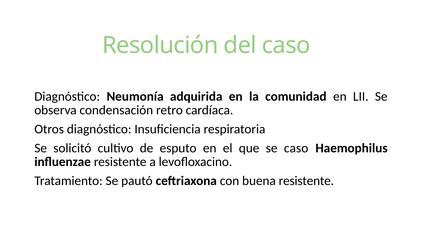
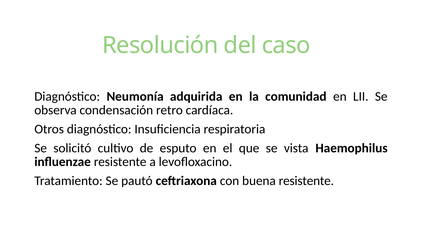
se caso: caso -> vista
